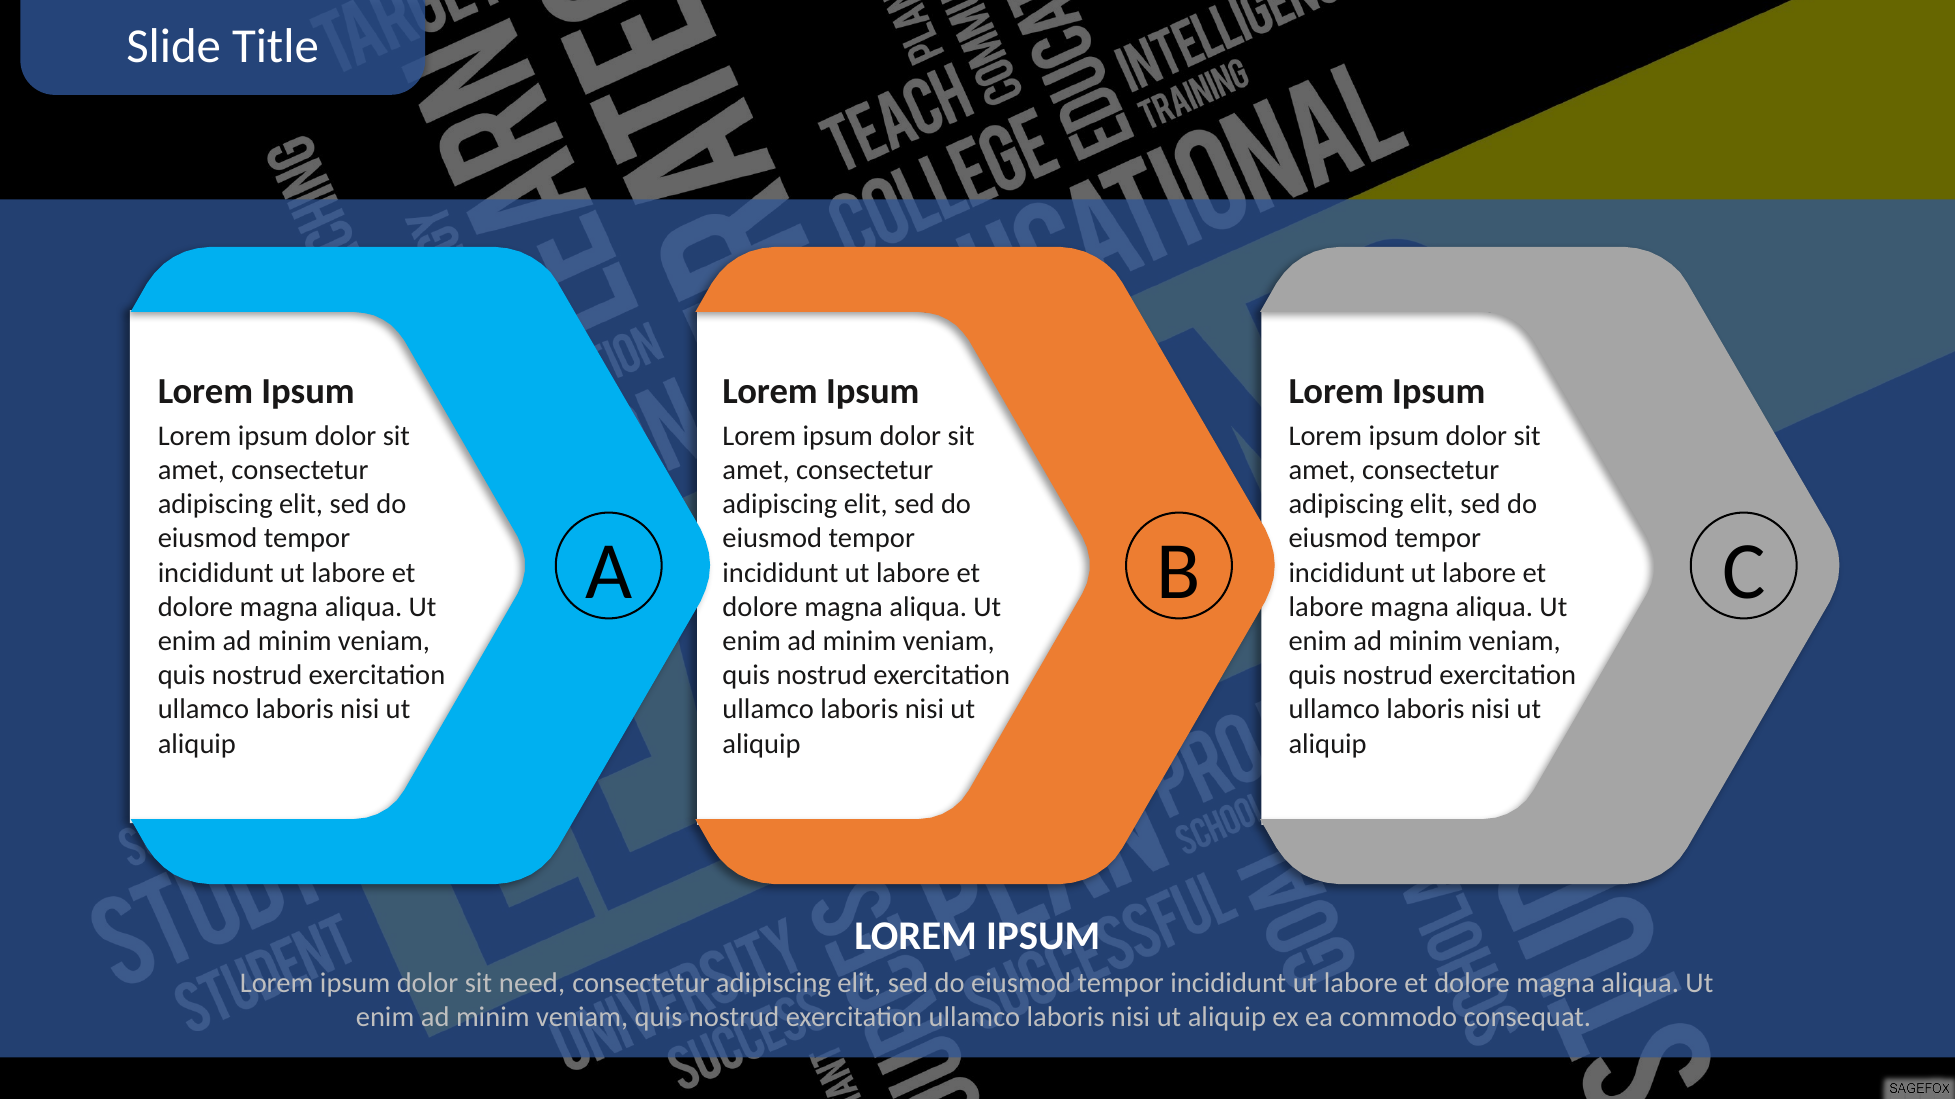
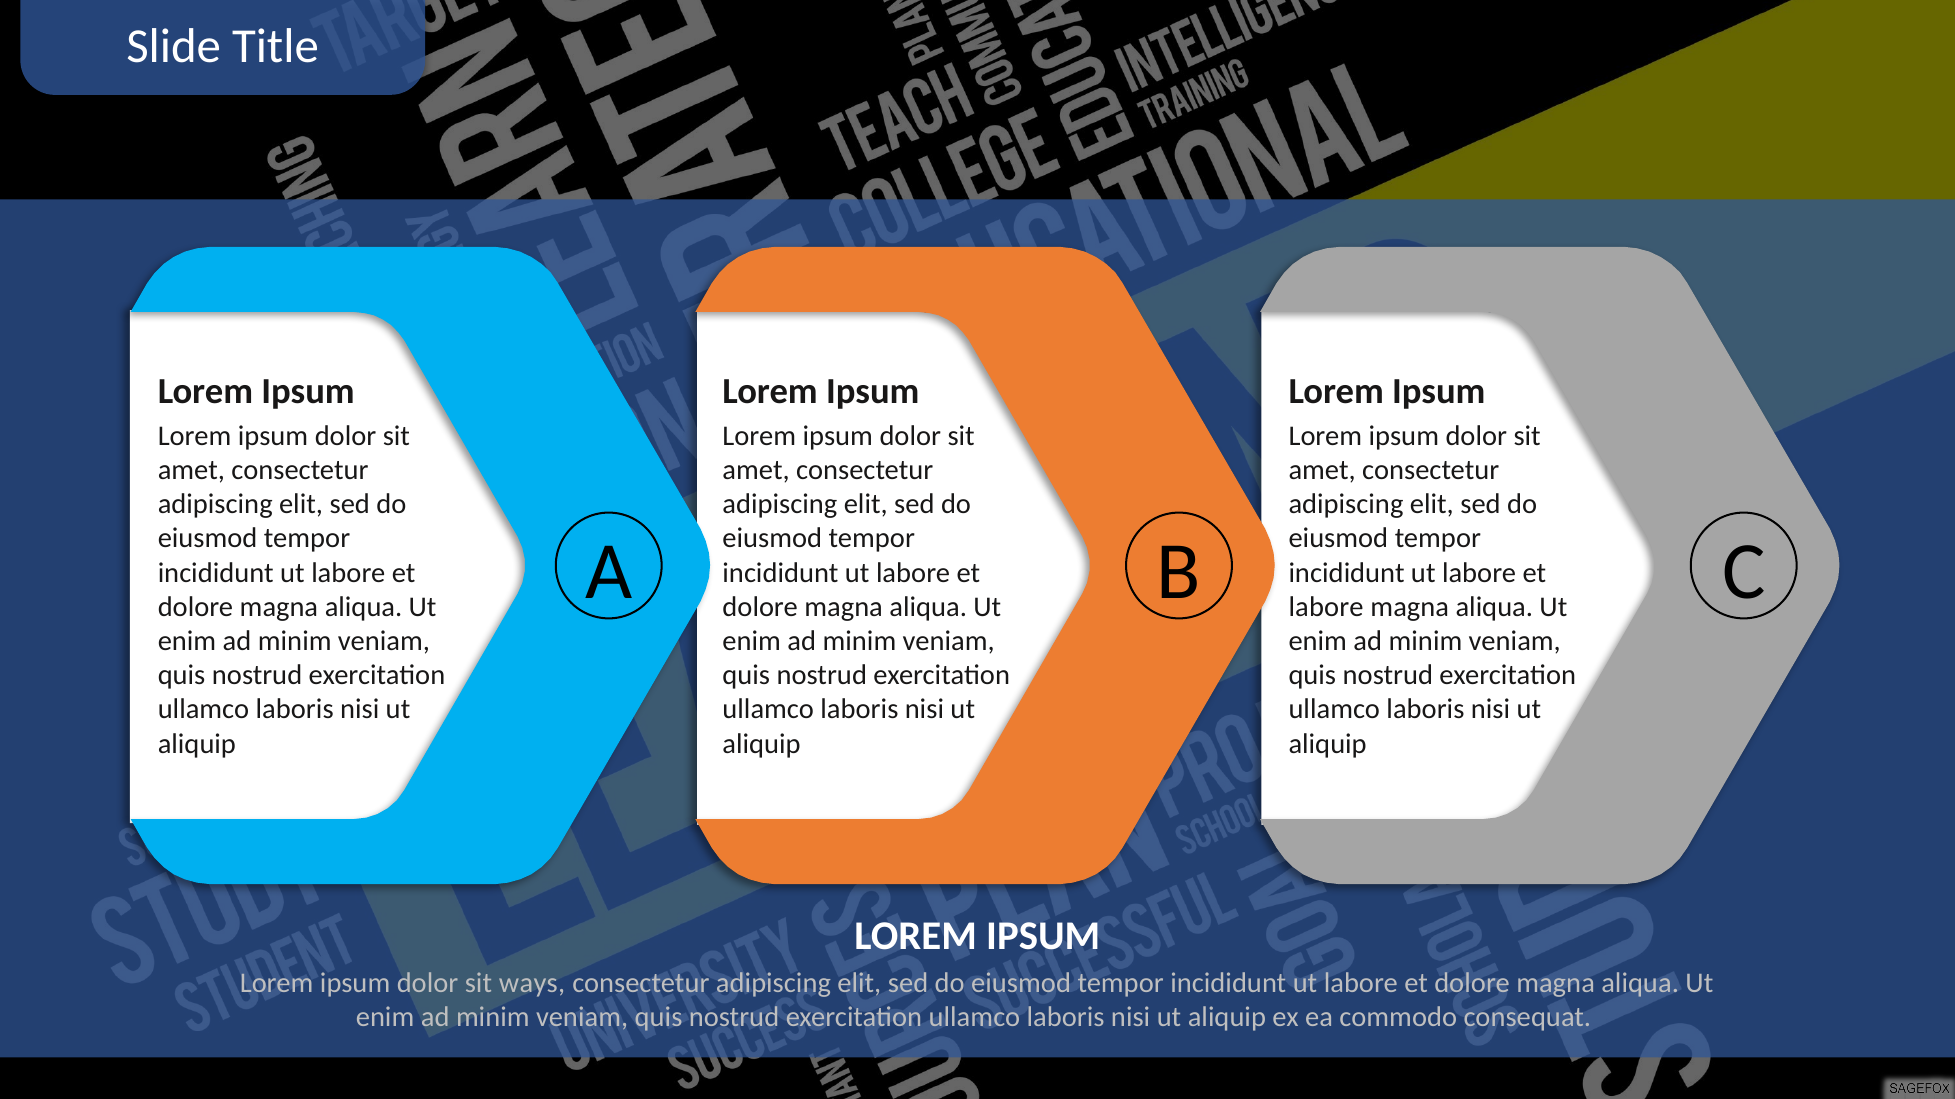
need: need -> ways
